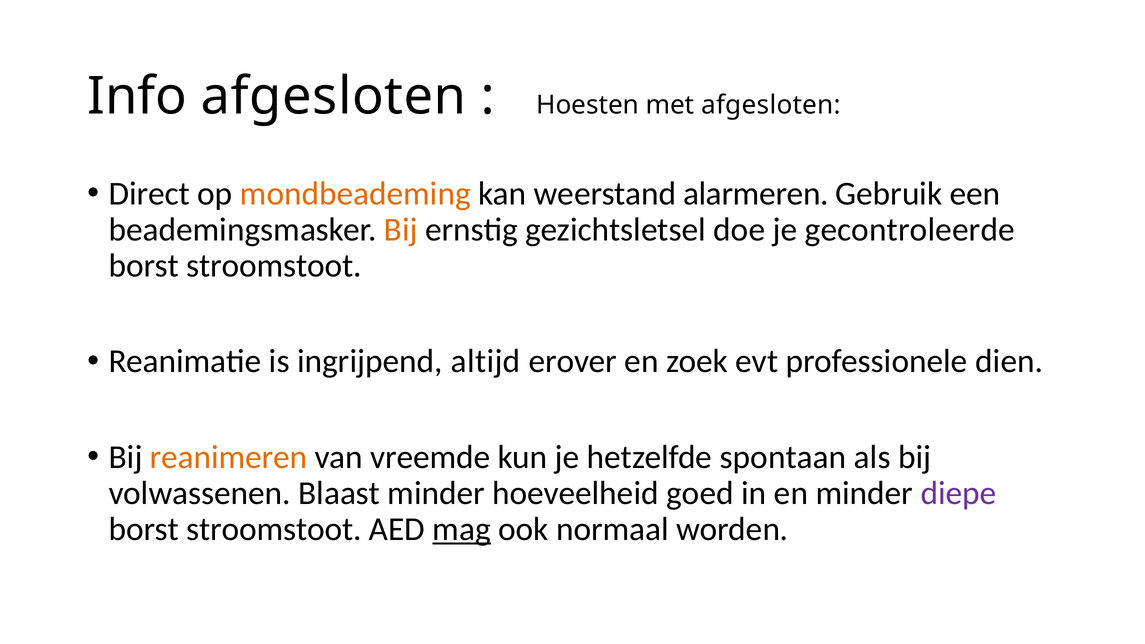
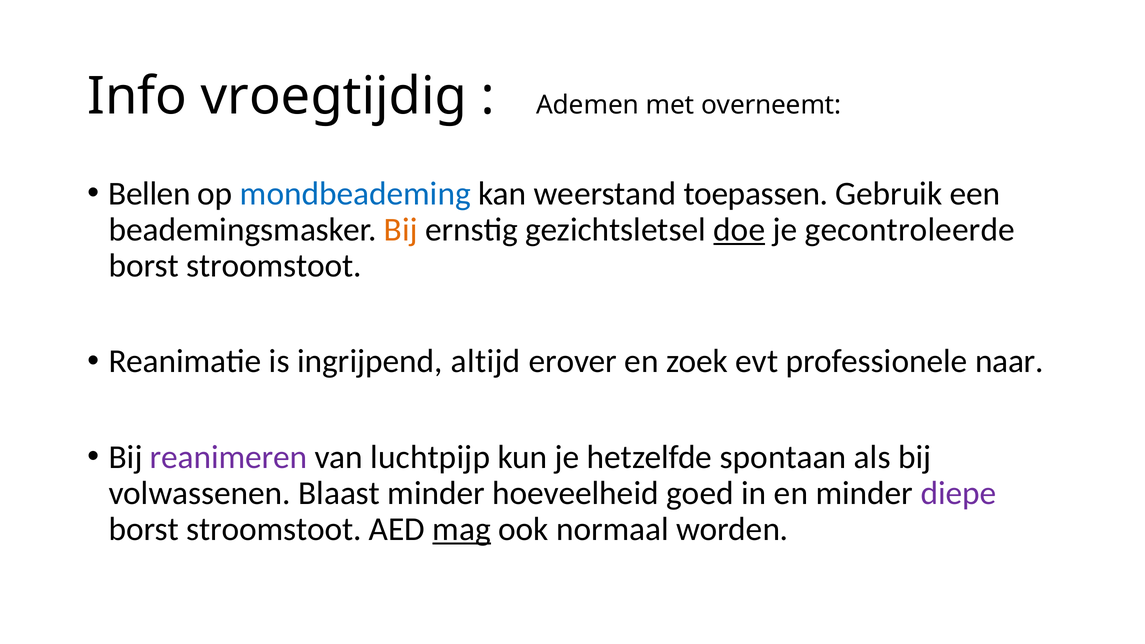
Info afgesloten: afgesloten -> vroegtijdig
Hoesten: Hoesten -> Ademen
met afgesloten: afgesloten -> overneemt
Direct: Direct -> Bellen
mondbeademing colour: orange -> blue
alarmeren: alarmeren -> toepassen
doe underline: none -> present
dien: dien -> naar
reanimeren colour: orange -> purple
vreemde: vreemde -> luchtpijp
